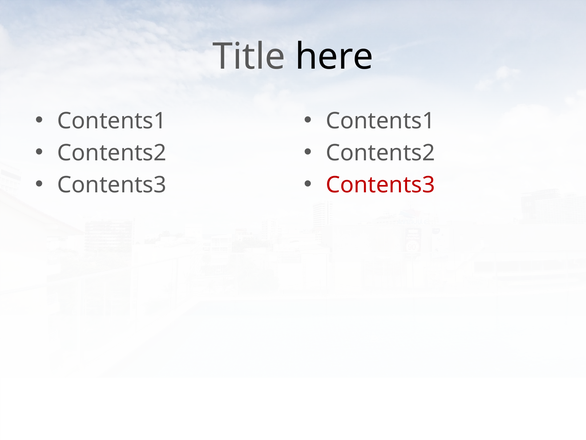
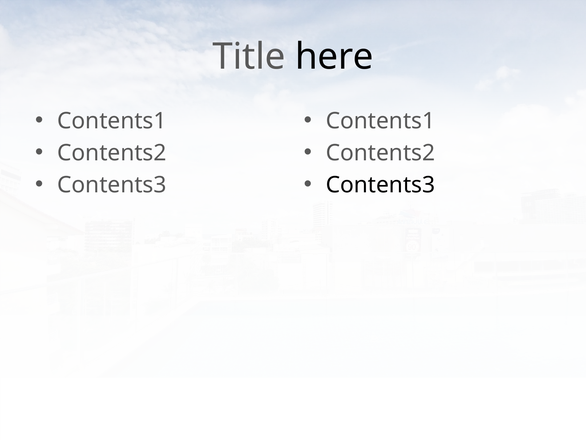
Contents3 at (380, 185) colour: red -> black
